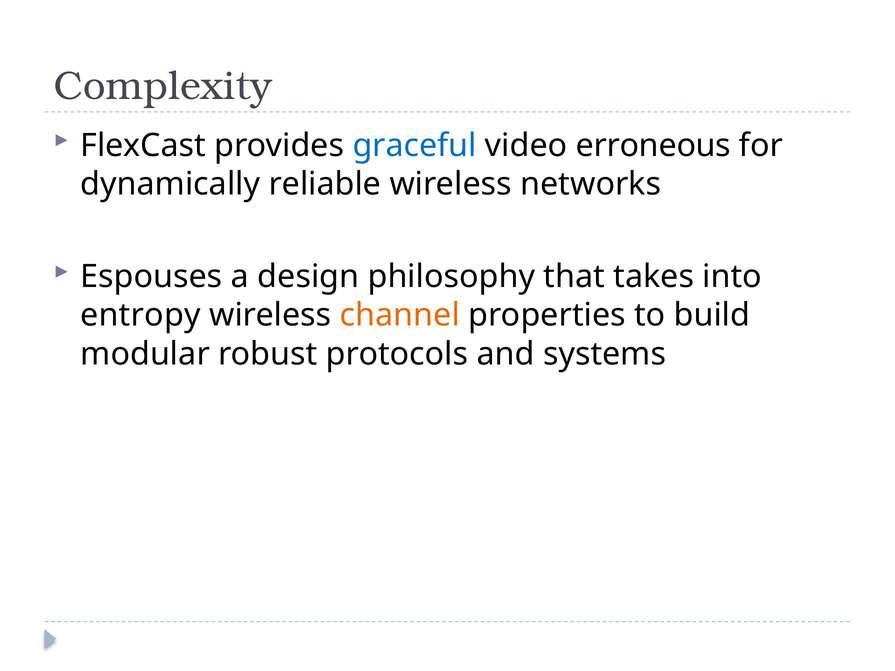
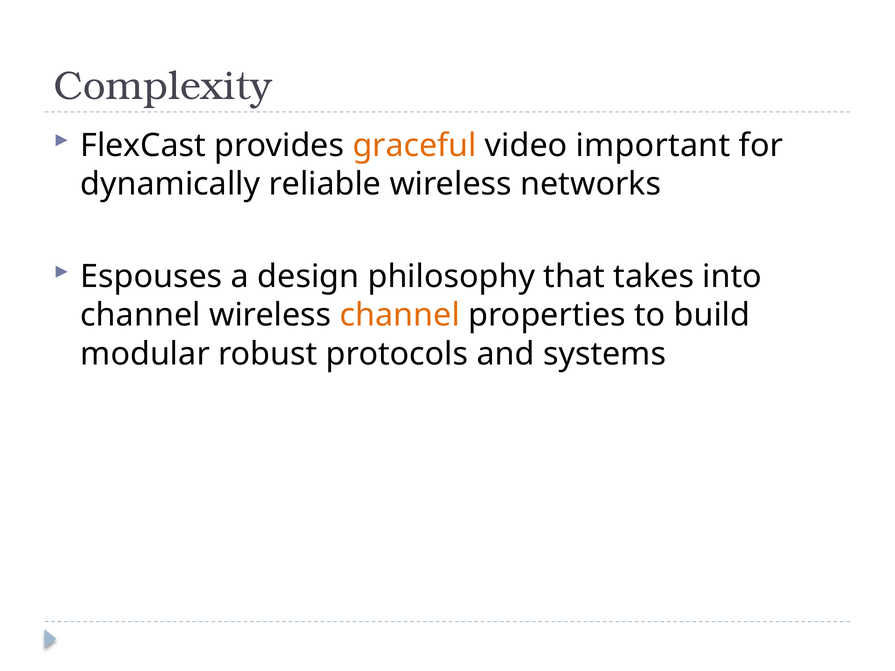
graceful colour: blue -> orange
erroneous: erroneous -> important
entropy at (140, 315): entropy -> channel
